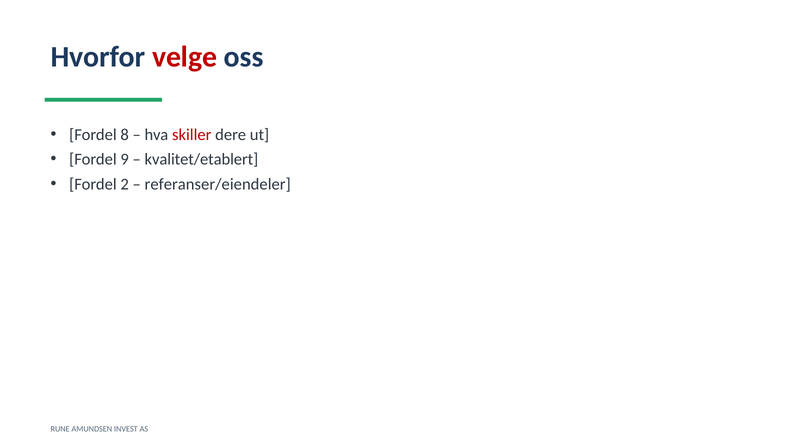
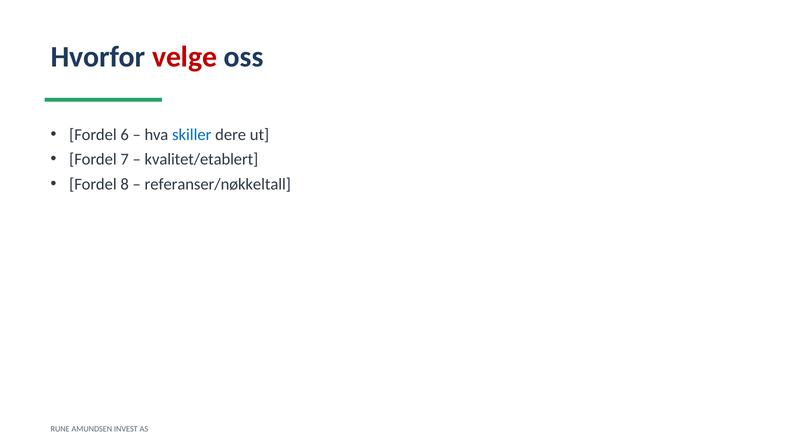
8: 8 -> 6
skiller colour: red -> blue
9: 9 -> 7
2: 2 -> 8
referanser/eiendeler: referanser/eiendeler -> referanser/nøkkeltall
